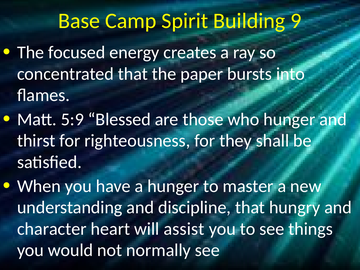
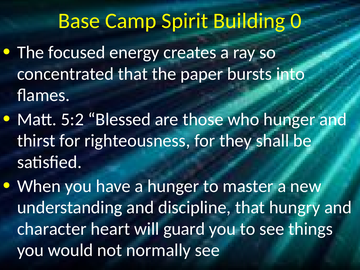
9: 9 -> 0
5:9: 5:9 -> 5:2
assist: assist -> guard
